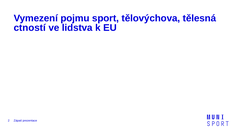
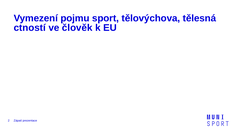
lidstva: lidstva -> člověk
